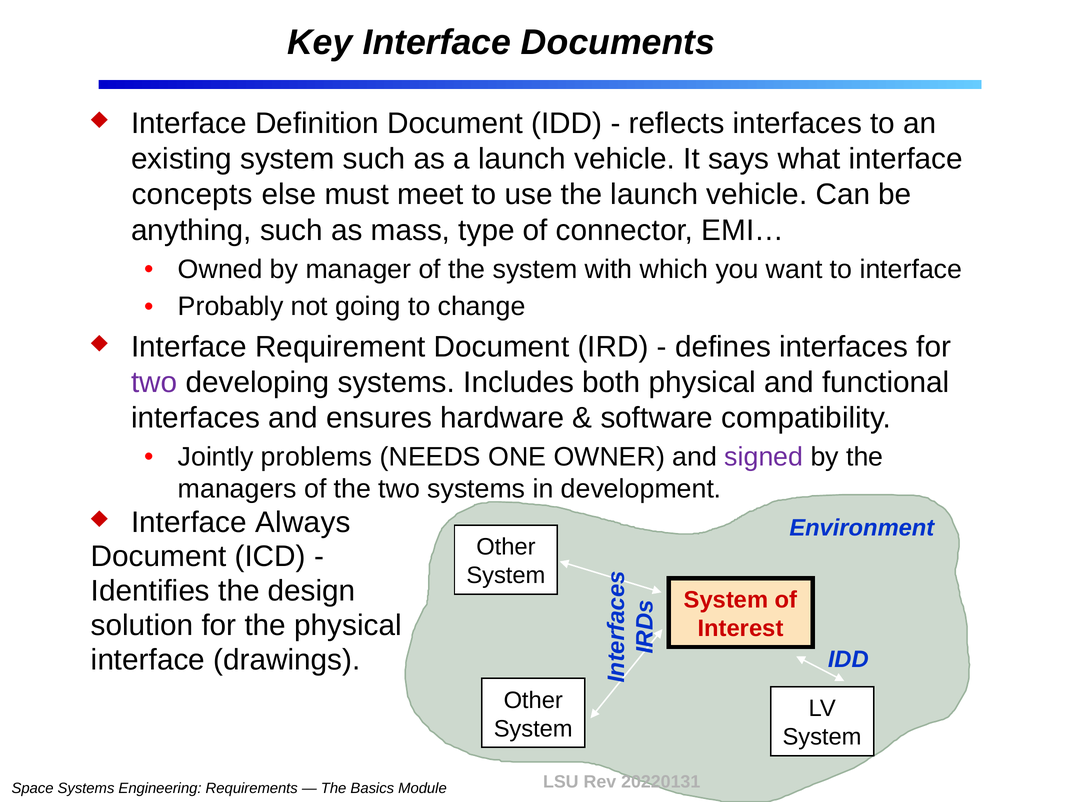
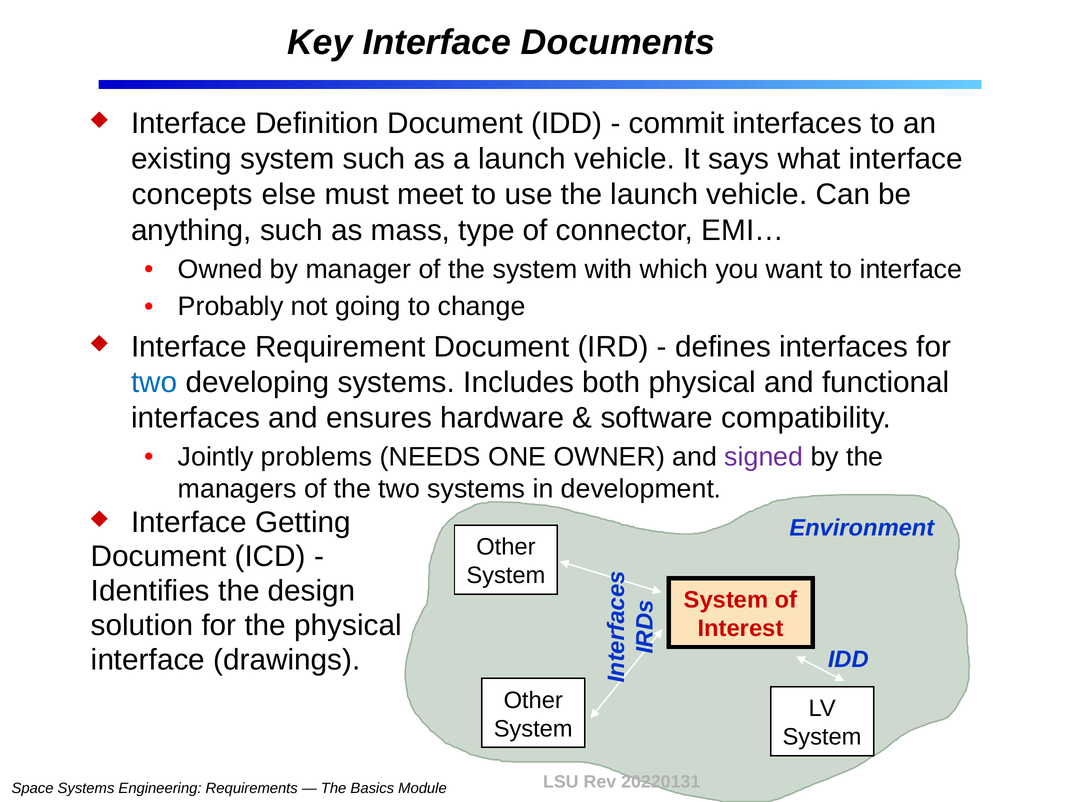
reflects: reflects -> commit
two at (154, 383) colour: purple -> blue
Always: Always -> Getting
